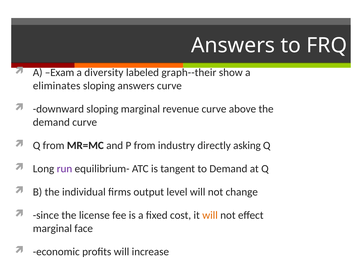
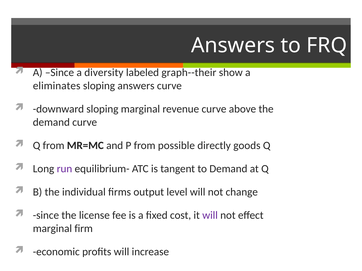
A Exam: Exam -> Since
industry: industry -> possible
asking: asking -> goods
will at (210, 216) colour: orange -> purple
face: face -> firm
